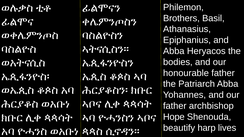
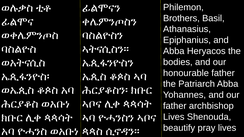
Hope at (174, 117): Hope -> Lives
harp: harp -> pray
